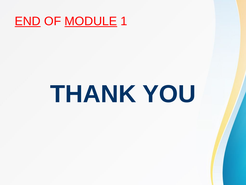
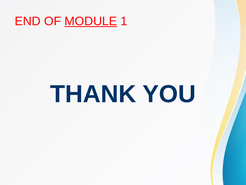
END underline: present -> none
